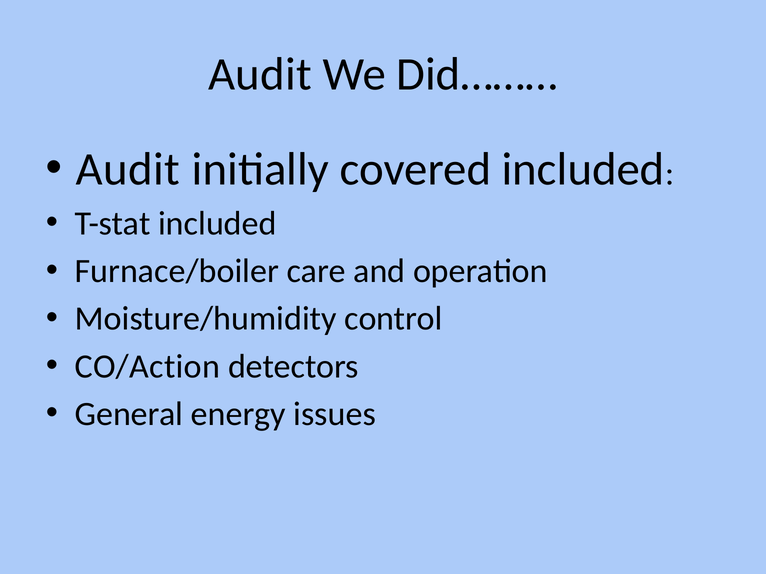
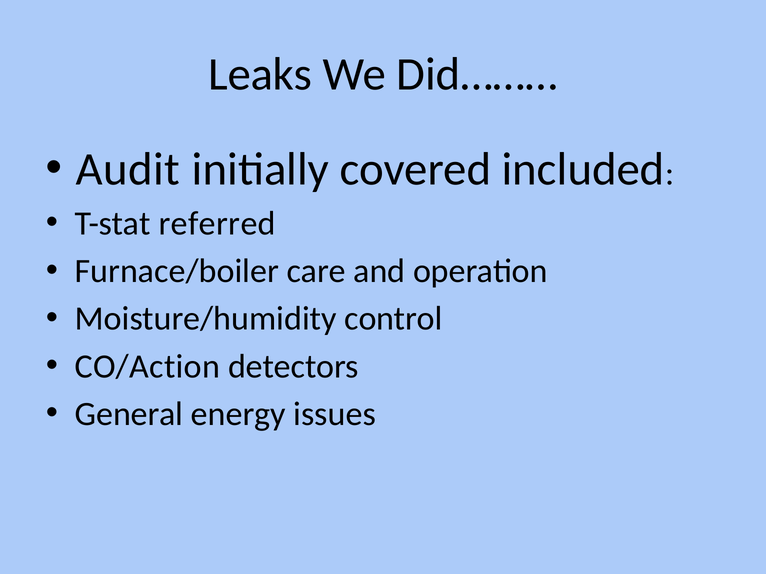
Audit at (260, 74): Audit -> Leaks
T-stat included: included -> referred
